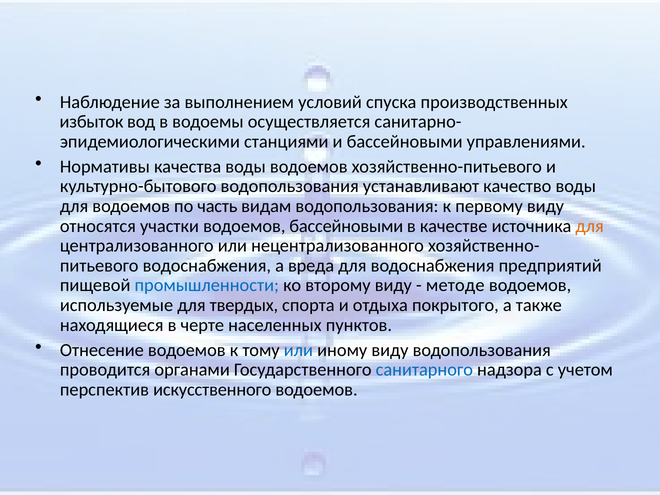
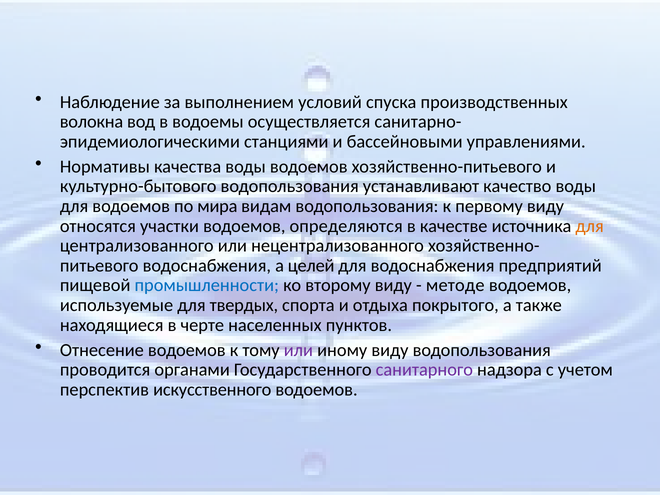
избыток: избыток -> волокна
часть: часть -> мира
водоемов бассейновыми: бассейновыми -> определяются
вреда: вреда -> целей
или at (298, 350) colour: blue -> purple
санитарного colour: blue -> purple
